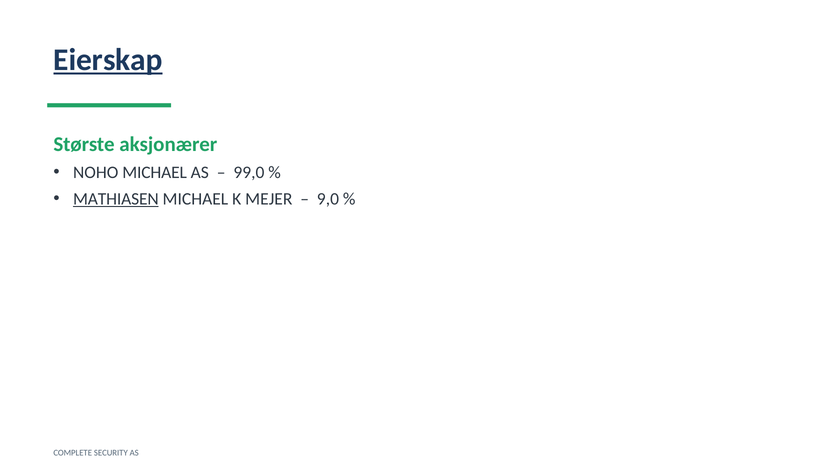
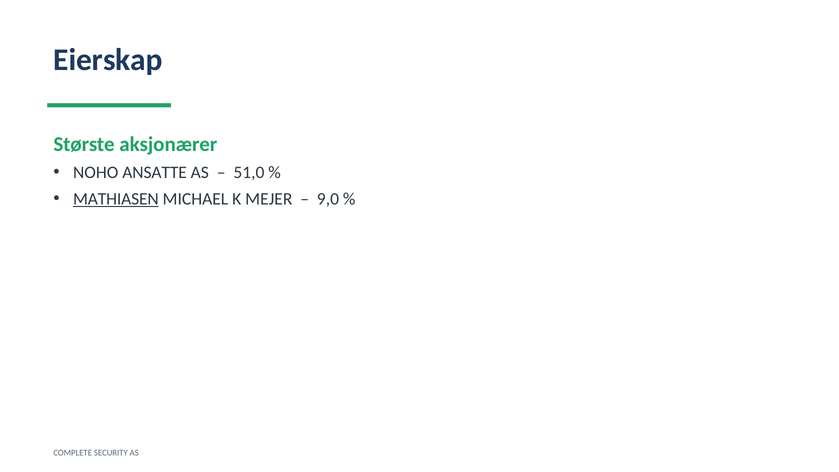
Eierskap underline: present -> none
NOHO MICHAEL: MICHAEL -> ANSATTE
99,0: 99,0 -> 51,0
